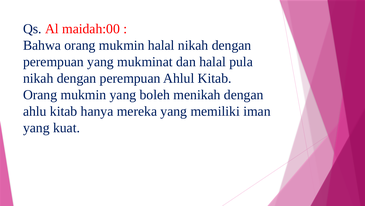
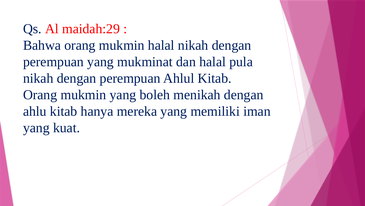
maidah:00: maidah:00 -> maidah:29
